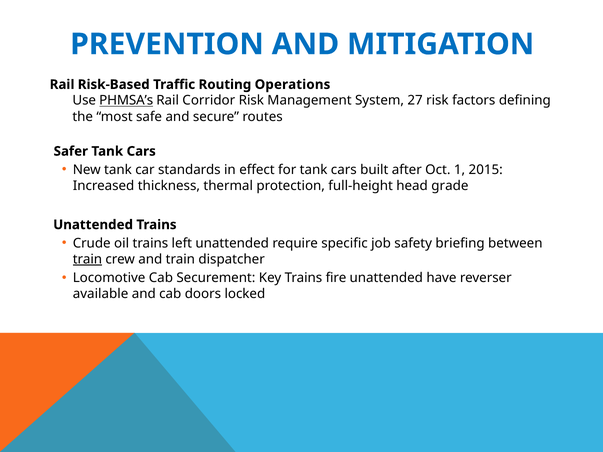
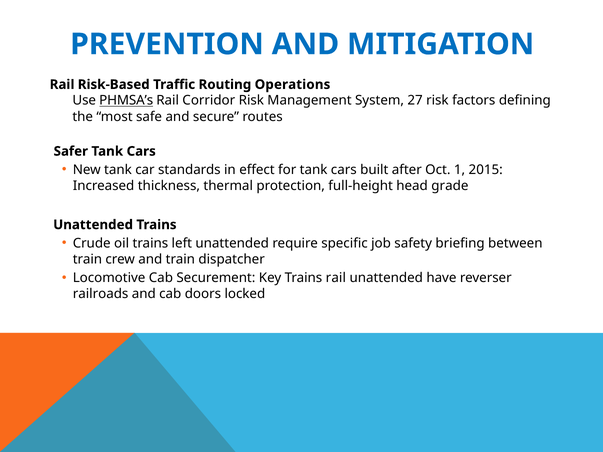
train at (87, 260) underline: present -> none
Trains fire: fire -> rail
available: available -> railroads
